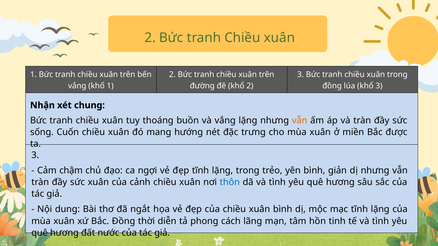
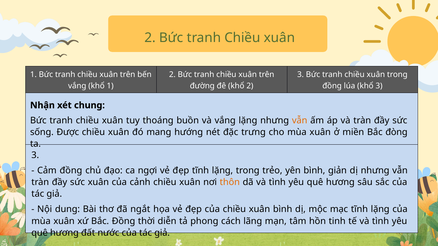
Cuốn: Cuốn -> Được
được: được -> đòng
Cảm chậm: chậm -> đồng
thôn colour: blue -> orange
